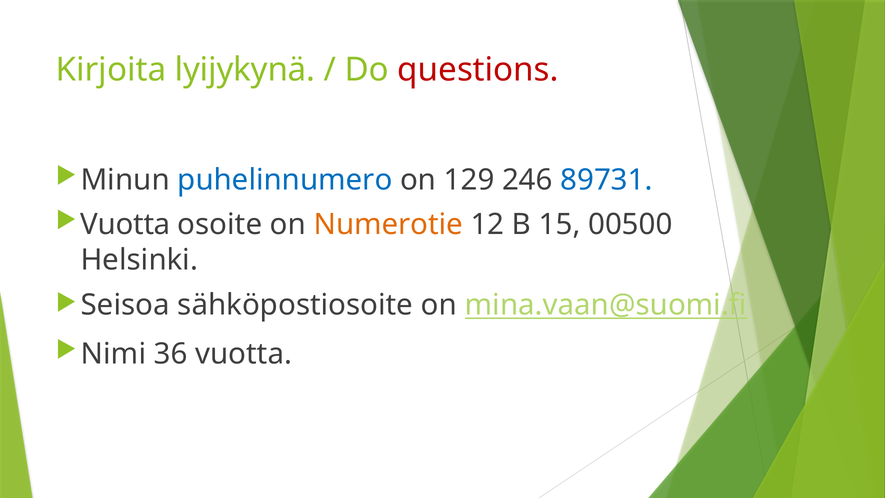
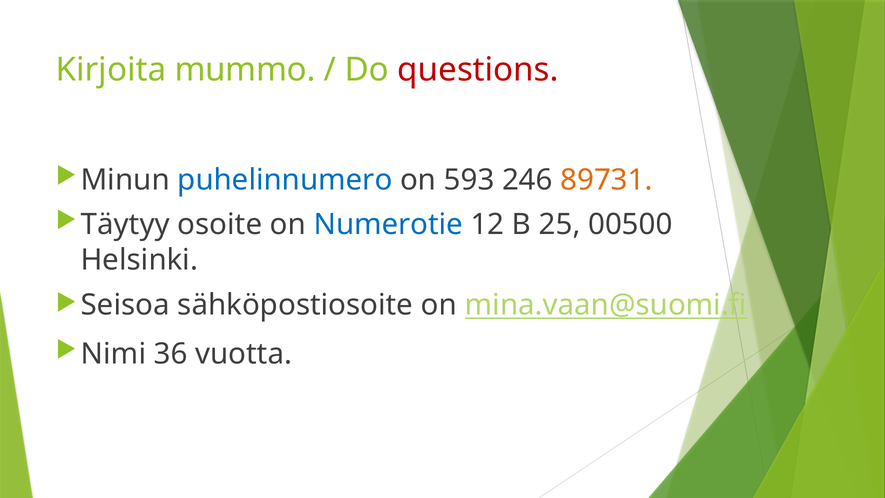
lyijykynä: lyijykynä -> mummo
129: 129 -> 593
89731 colour: blue -> orange
Vuotta at (125, 225): Vuotta -> Täytyy
Numerotie colour: orange -> blue
15: 15 -> 25
